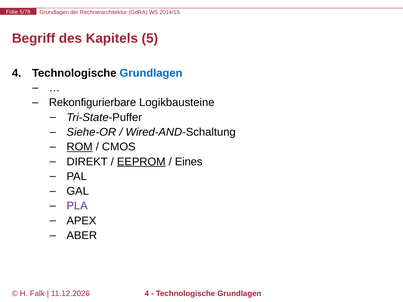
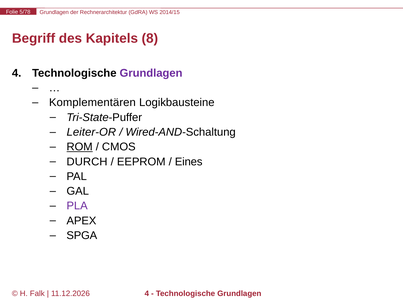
5: 5 -> 8
Grundlagen at (151, 73) colour: blue -> purple
Rekonfigurierbare: Rekonfigurierbare -> Komplementären
Siehe-OR: Siehe-OR -> Leiter-OR
DIREKT: DIREKT -> DURCH
EEPROM underline: present -> none
ABER: ABER -> SPGA
